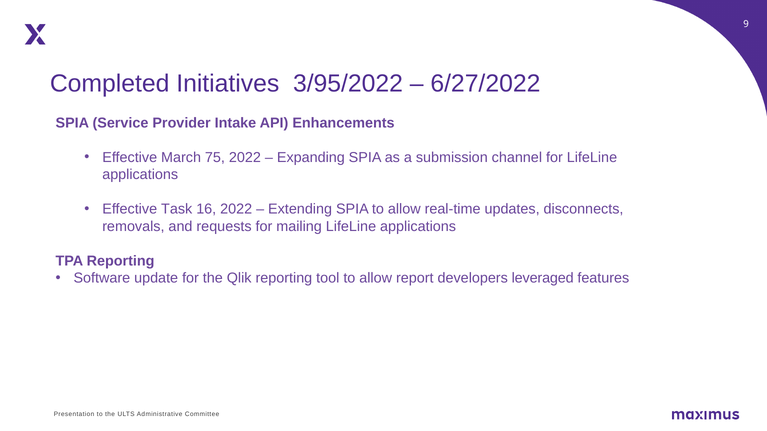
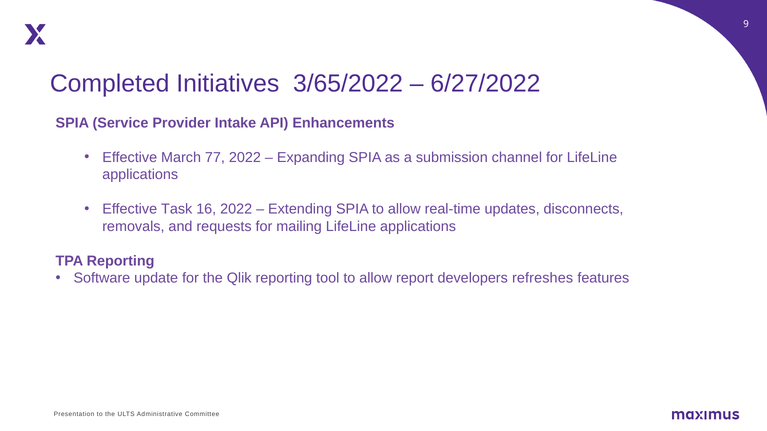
3/95/2022: 3/95/2022 -> 3/65/2022
75: 75 -> 77
leveraged: leveraged -> refreshes
